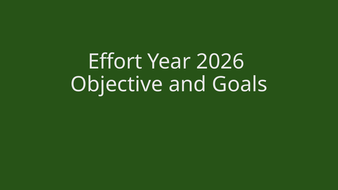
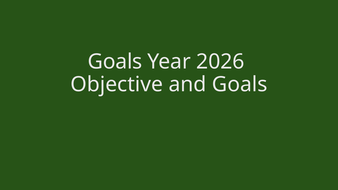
Effort at (115, 62): Effort -> Goals
